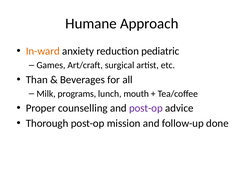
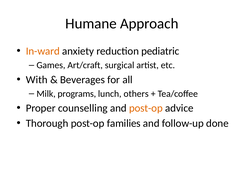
Than: Than -> With
mouth: mouth -> others
post-op at (146, 108) colour: purple -> orange
mission: mission -> families
